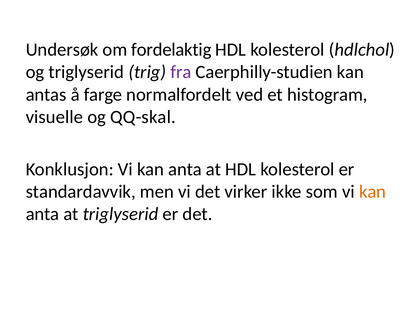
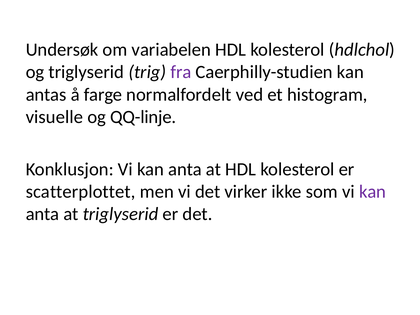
fordelaktig: fordelaktig -> variabelen
QQ-skal: QQ-skal -> QQ-linje
standardavvik: standardavvik -> scatterplottet
kan at (373, 192) colour: orange -> purple
